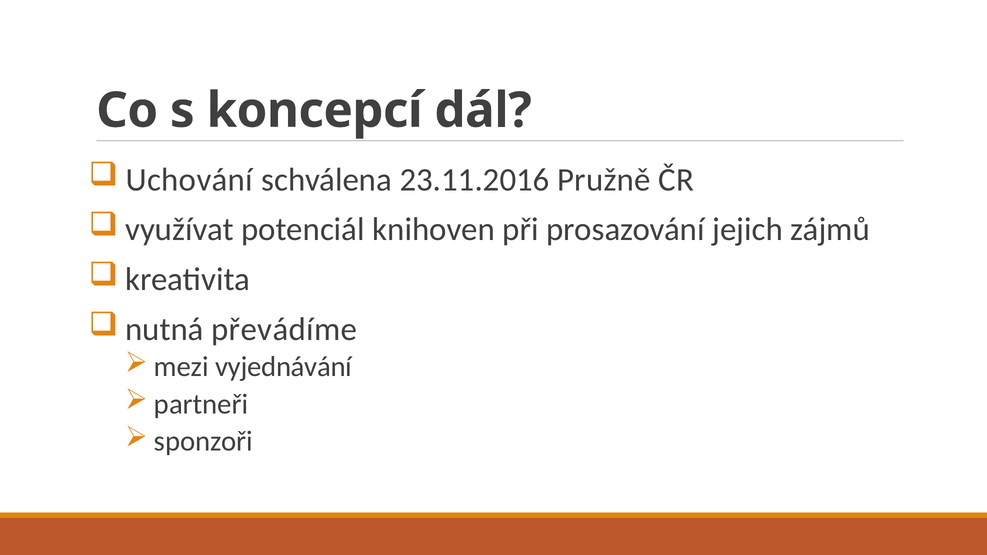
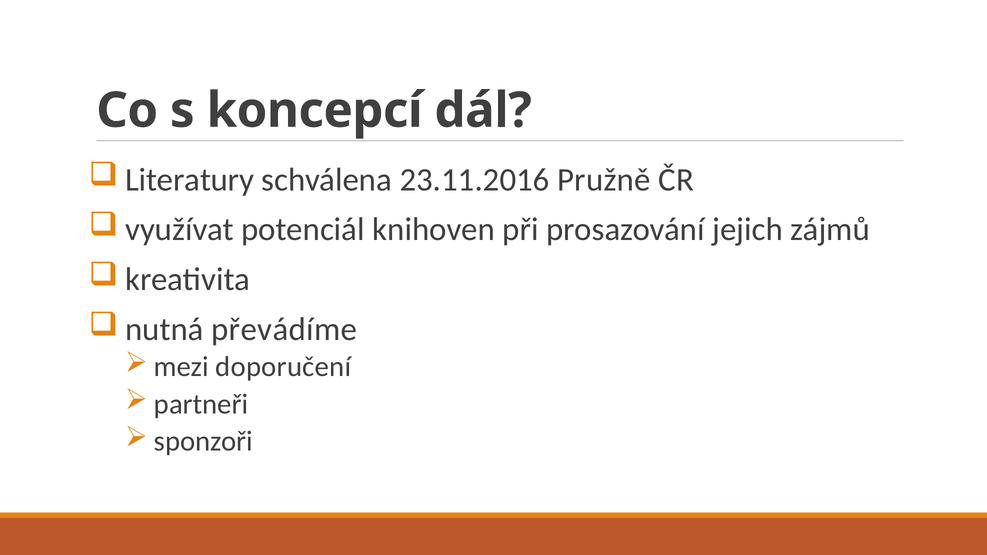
Uchování: Uchování -> Literatury
vyjednávání: vyjednávání -> doporučení
